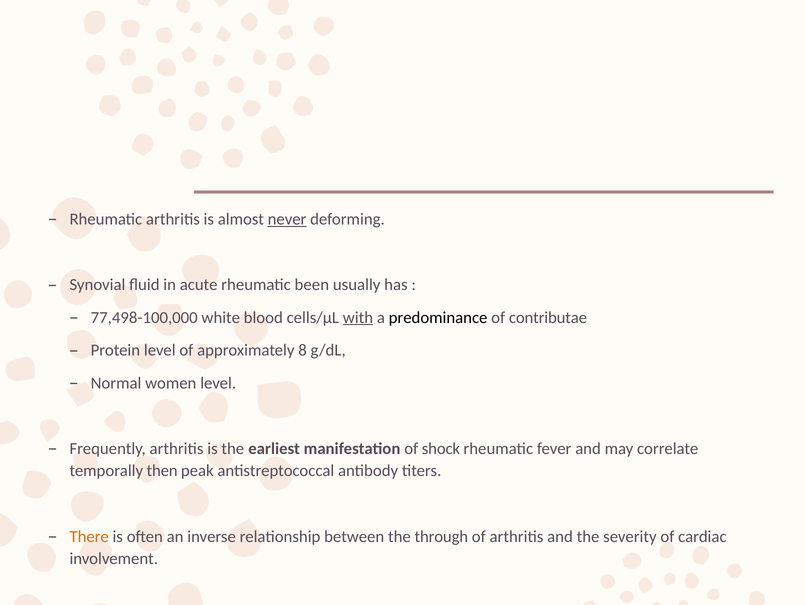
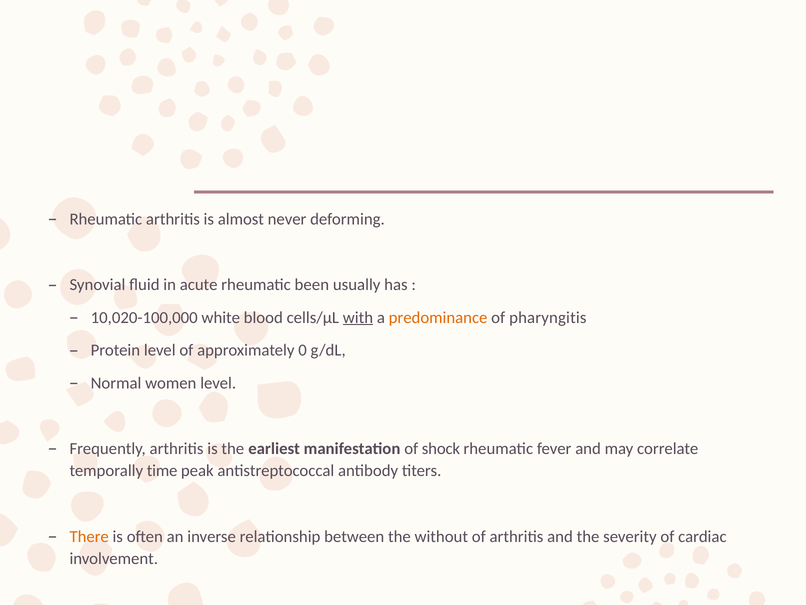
never underline: present -> none
77,498-100,000: 77,498-100,000 -> 10,020-100,000
predominance colour: black -> orange
contributae: contributae -> pharyngitis
8: 8 -> 0
then: then -> time
through: through -> without
